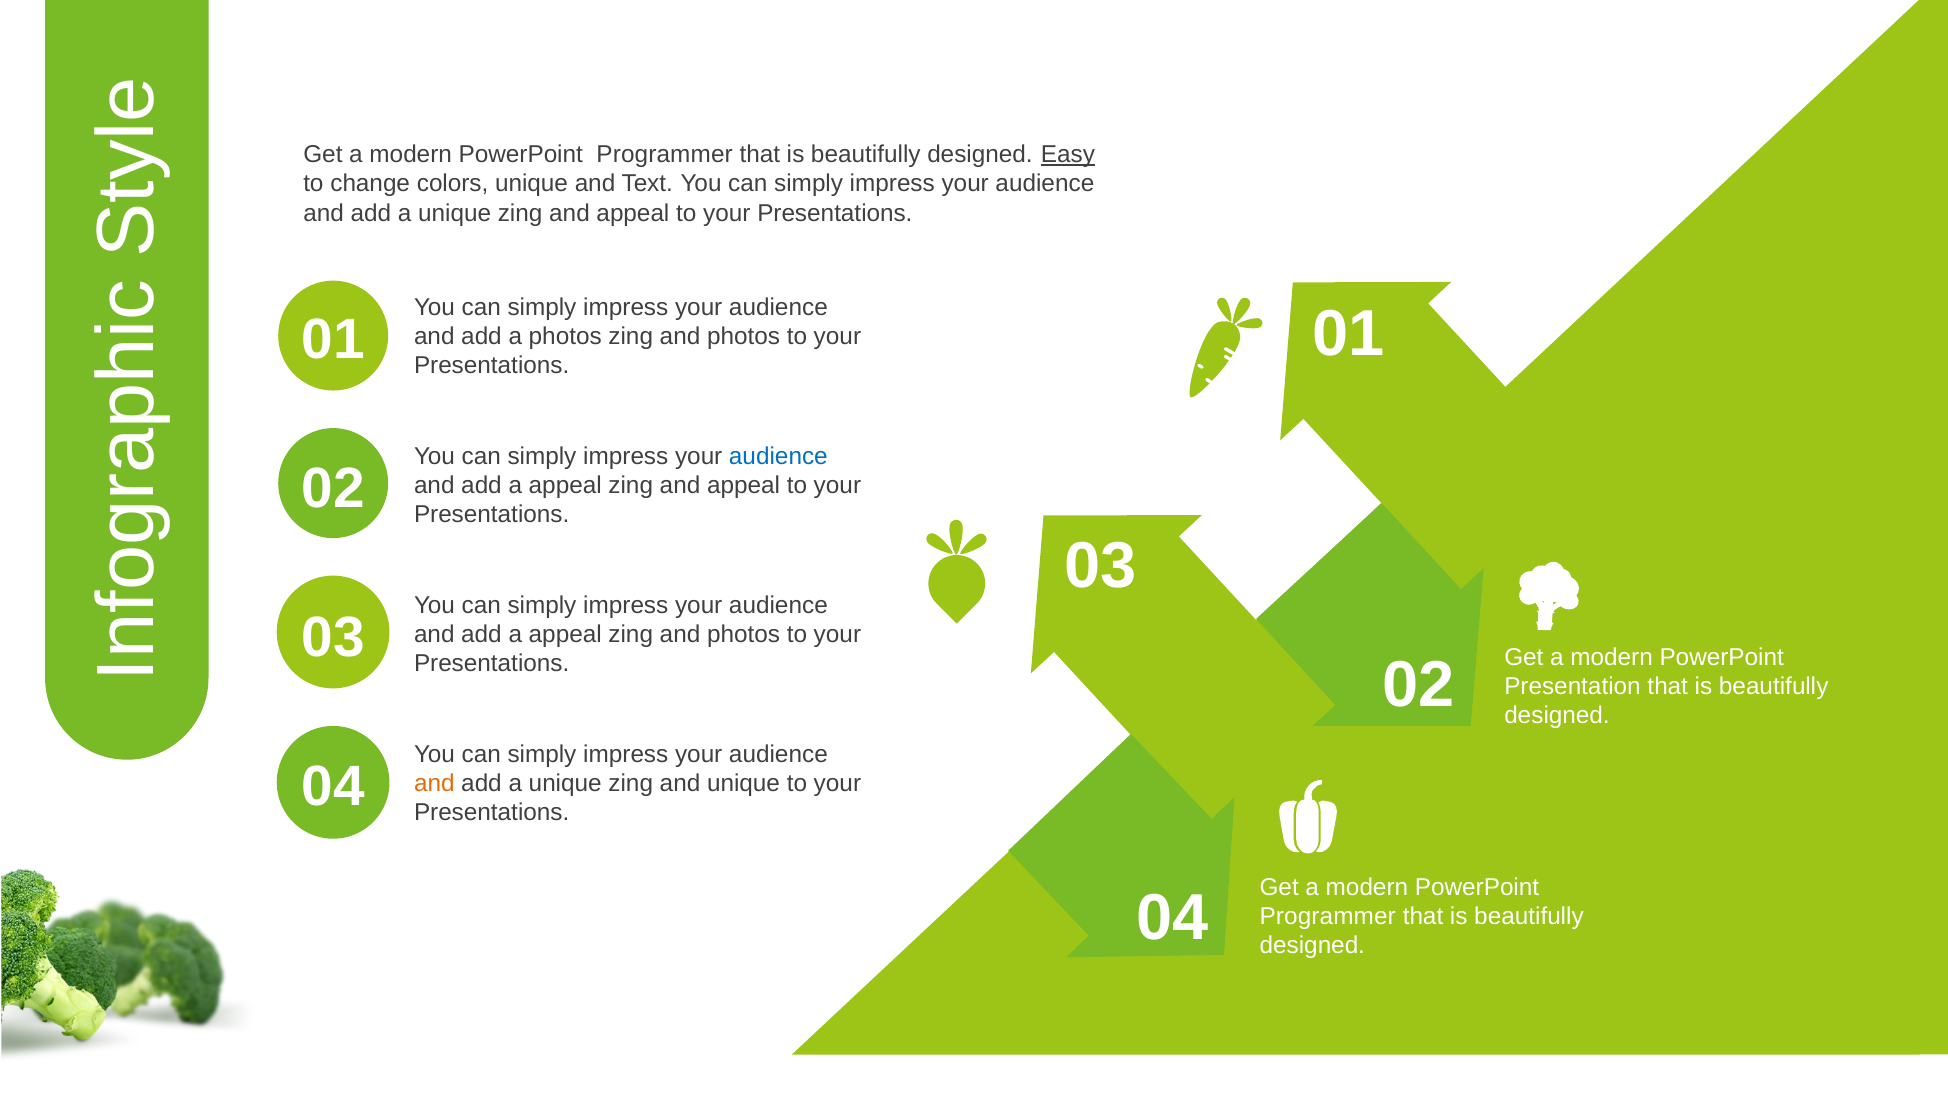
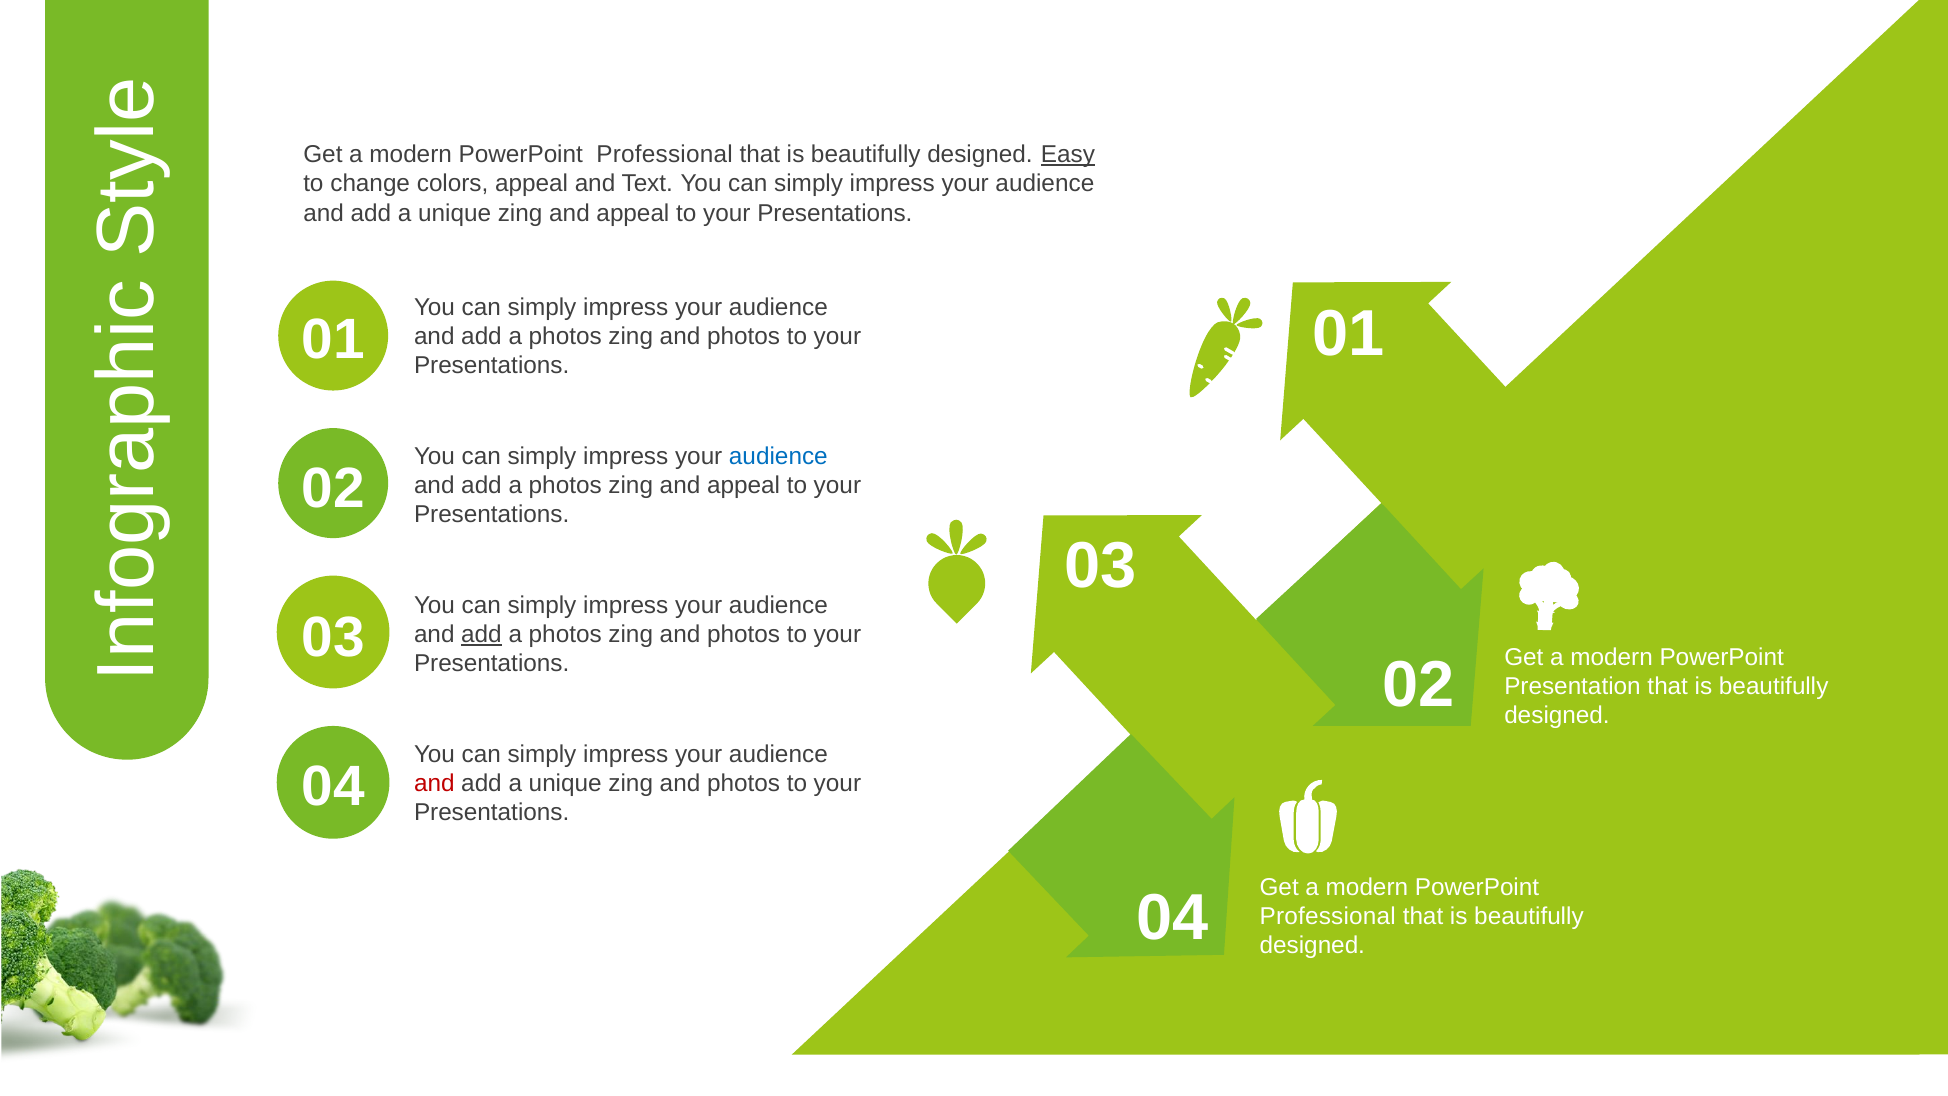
Programmer at (665, 155): Programmer -> Professional
colors unique: unique -> appeal
appeal at (565, 485): appeal -> photos
add at (481, 634) underline: none -> present
appeal at (565, 634): appeal -> photos
and at (434, 783) colour: orange -> red
unique zing and unique: unique -> photos
Programmer at (1328, 916): Programmer -> Professional
